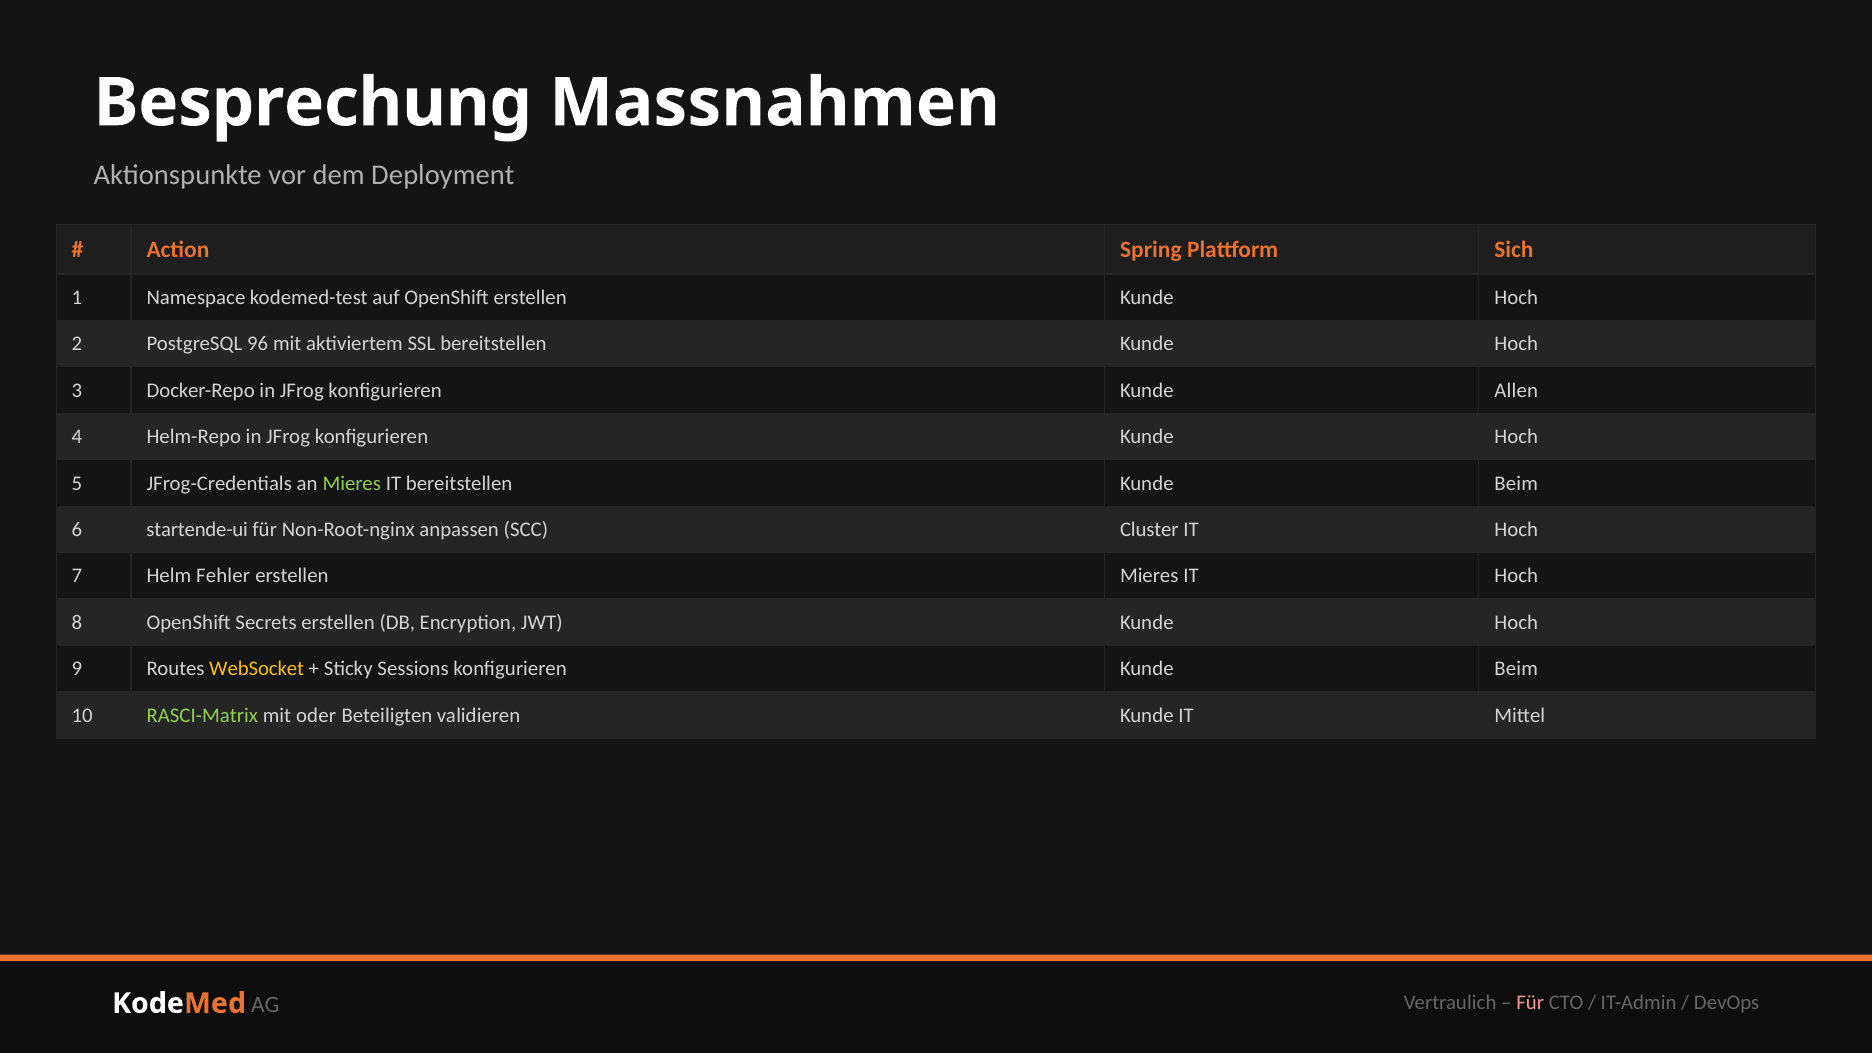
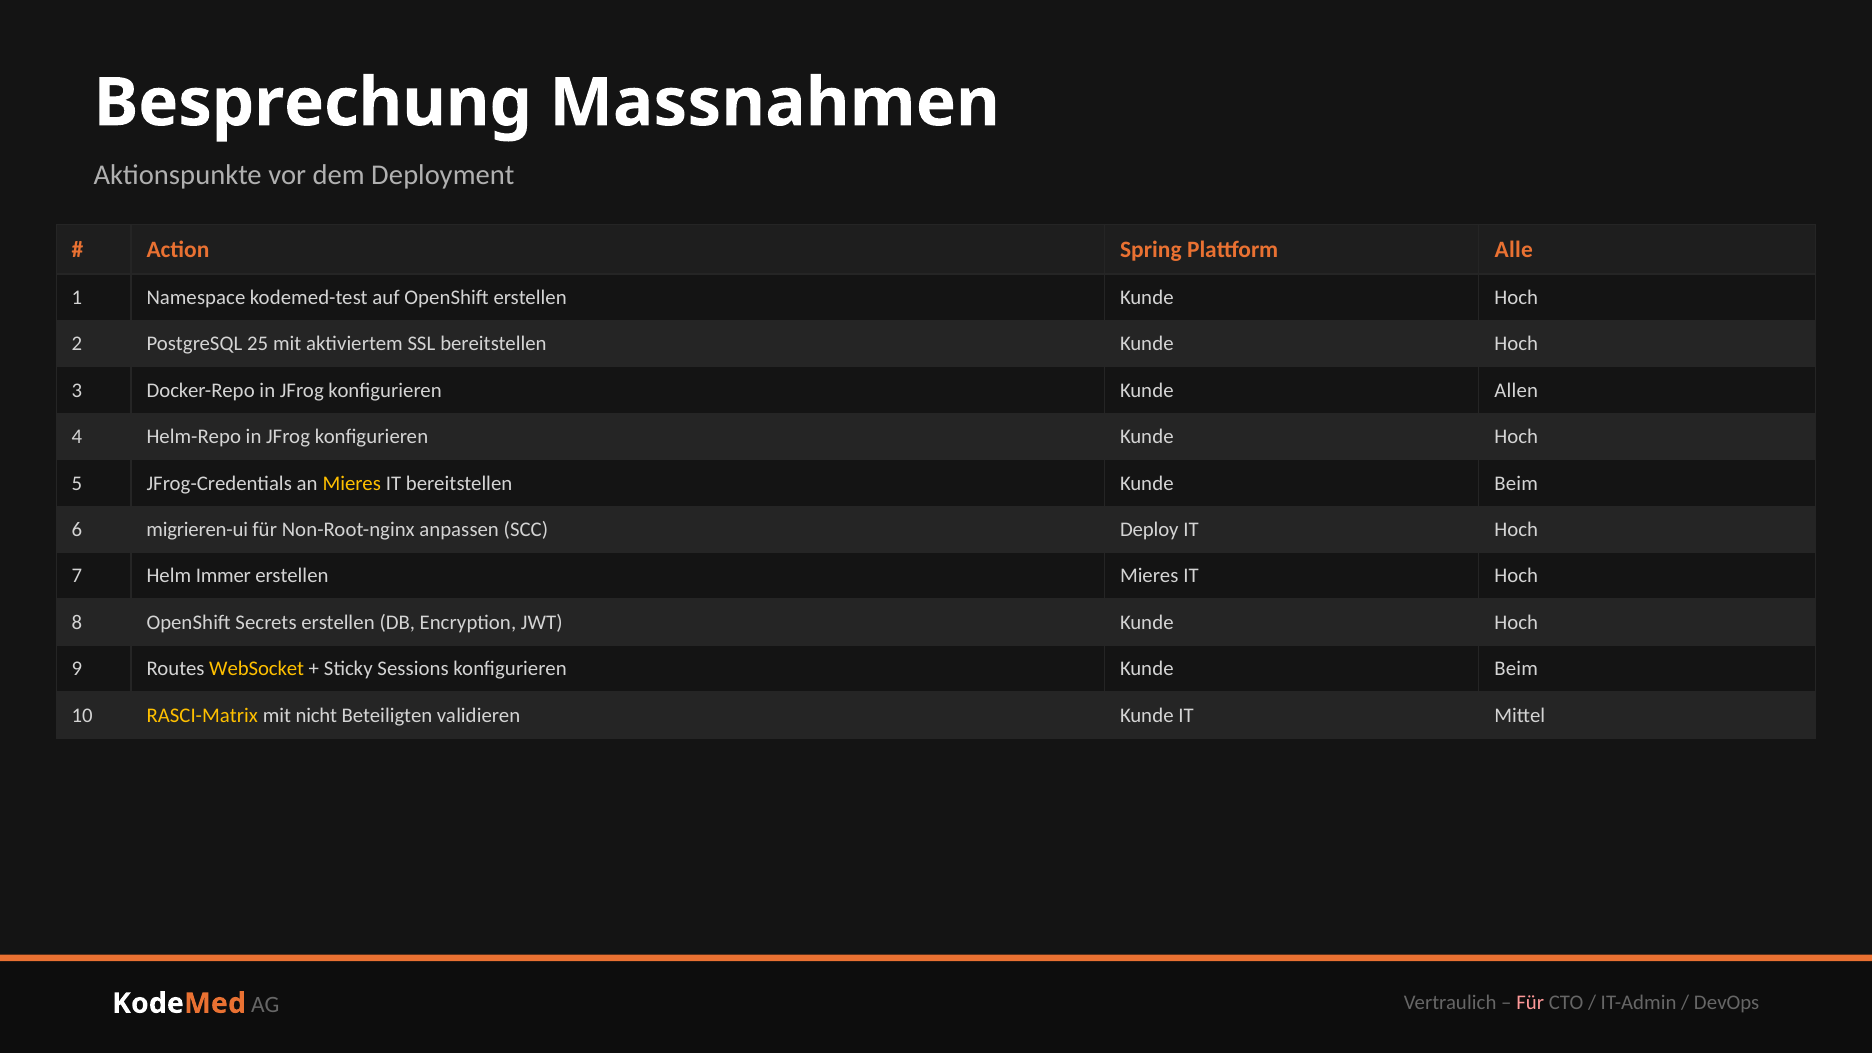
Sich: Sich -> Alle
96: 96 -> 25
Mieres at (352, 483) colour: light green -> yellow
startende-ui: startende-ui -> migrieren-ui
Cluster: Cluster -> Deploy
Fehler: Fehler -> Immer
RASCI-Matrix colour: light green -> yellow
oder: oder -> nicht
